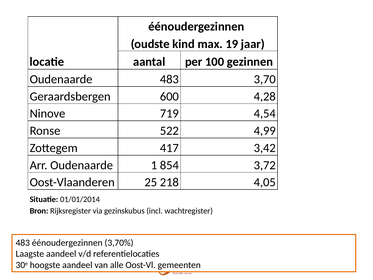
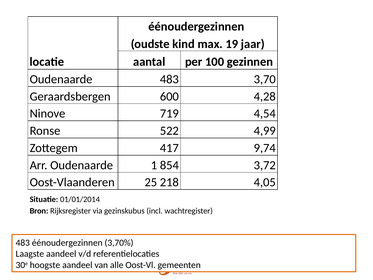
3,42: 3,42 -> 9,74
